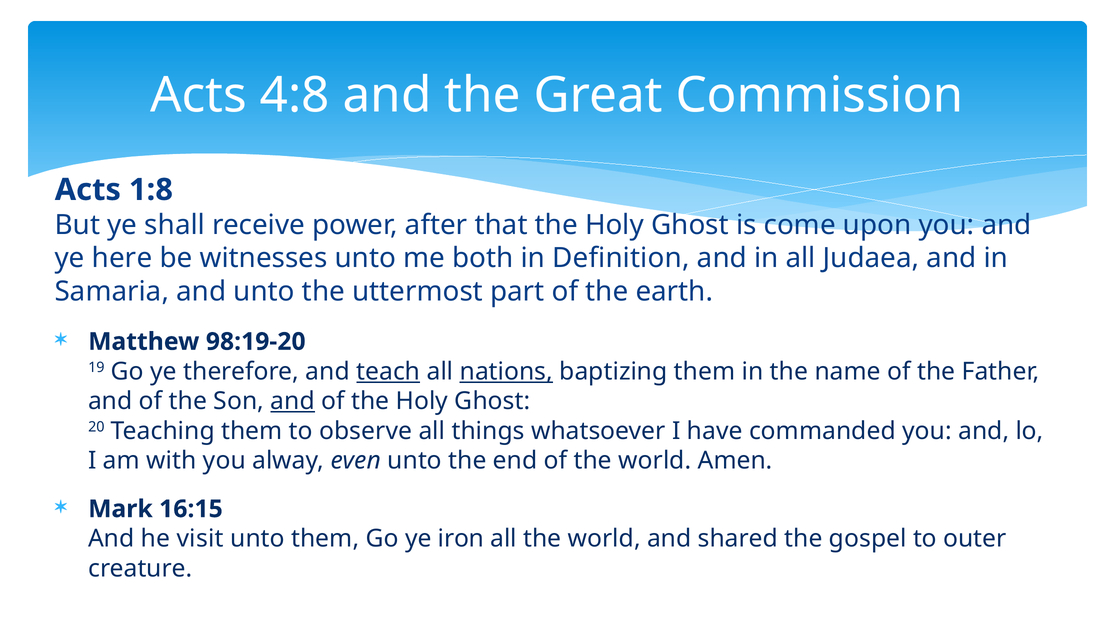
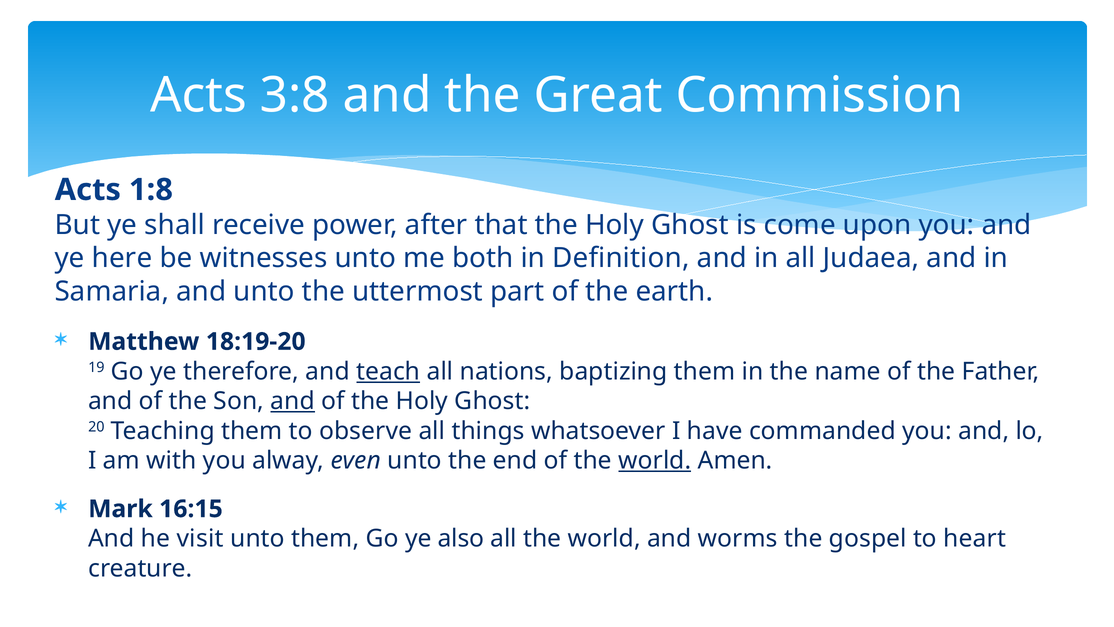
4:8: 4:8 -> 3:8
98:19-20: 98:19-20 -> 18:19-20
nations underline: present -> none
world at (655, 460) underline: none -> present
iron: iron -> also
shared: shared -> worms
outer: outer -> heart
